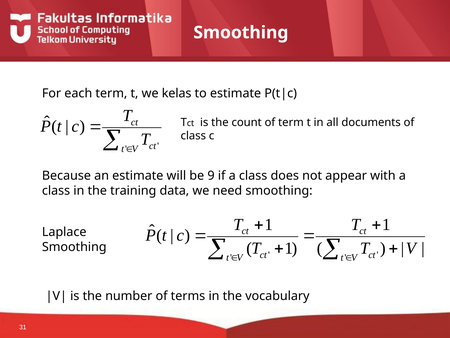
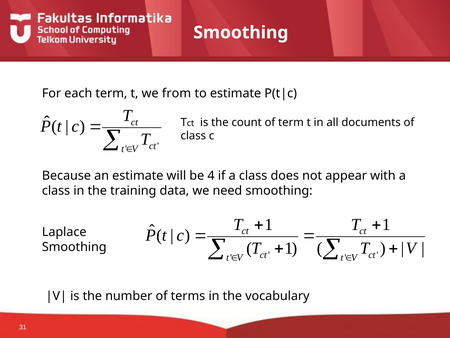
kelas: kelas -> from
9: 9 -> 4
